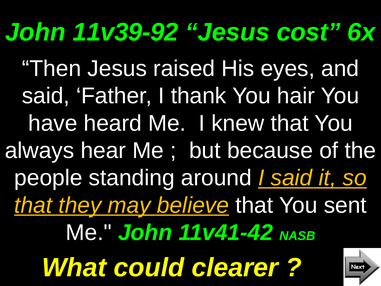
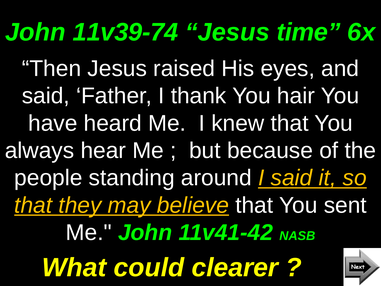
11v39-92: 11v39-92 -> 11v39-74
cost: cost -> time
